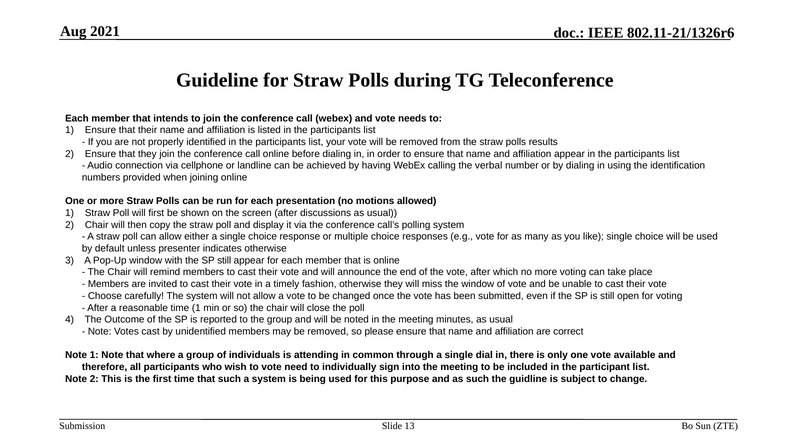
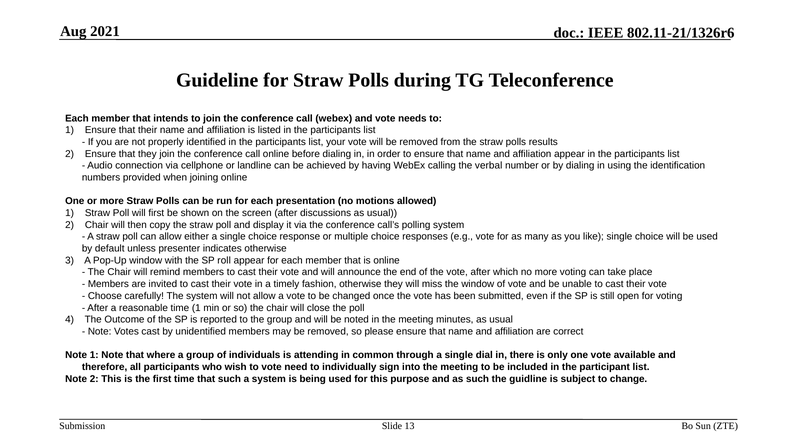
SP still: still -> roll
